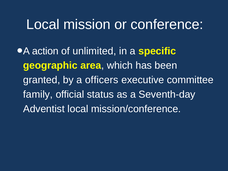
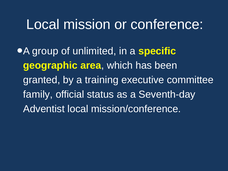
action: action -> group
officers: officers -> training
